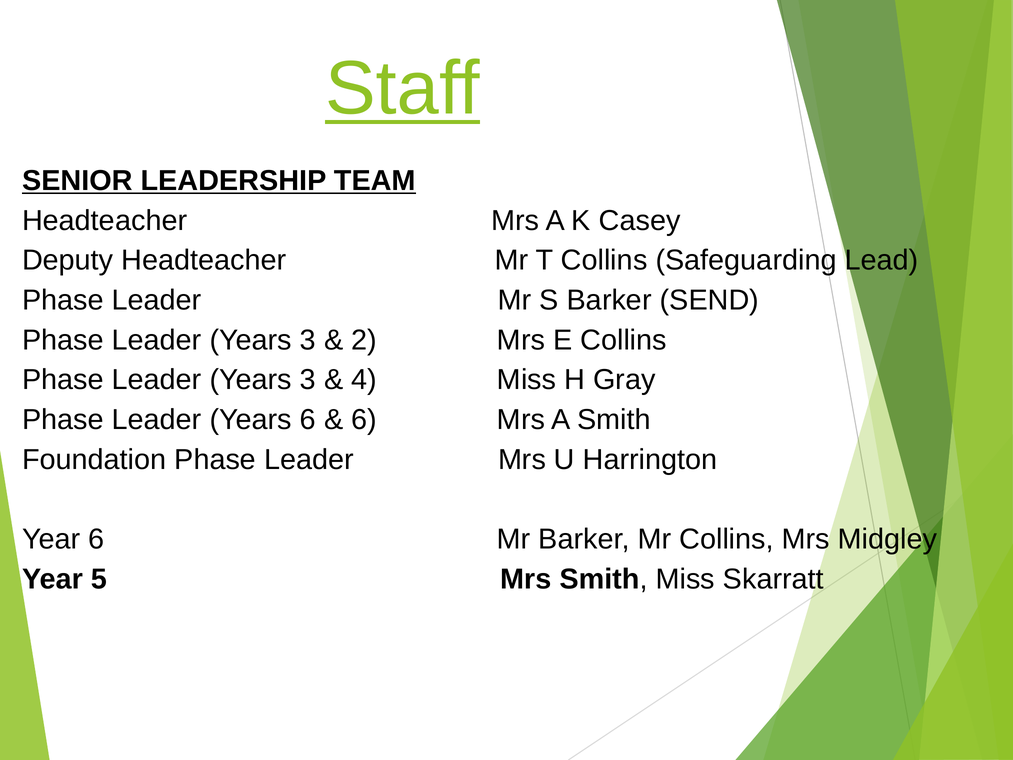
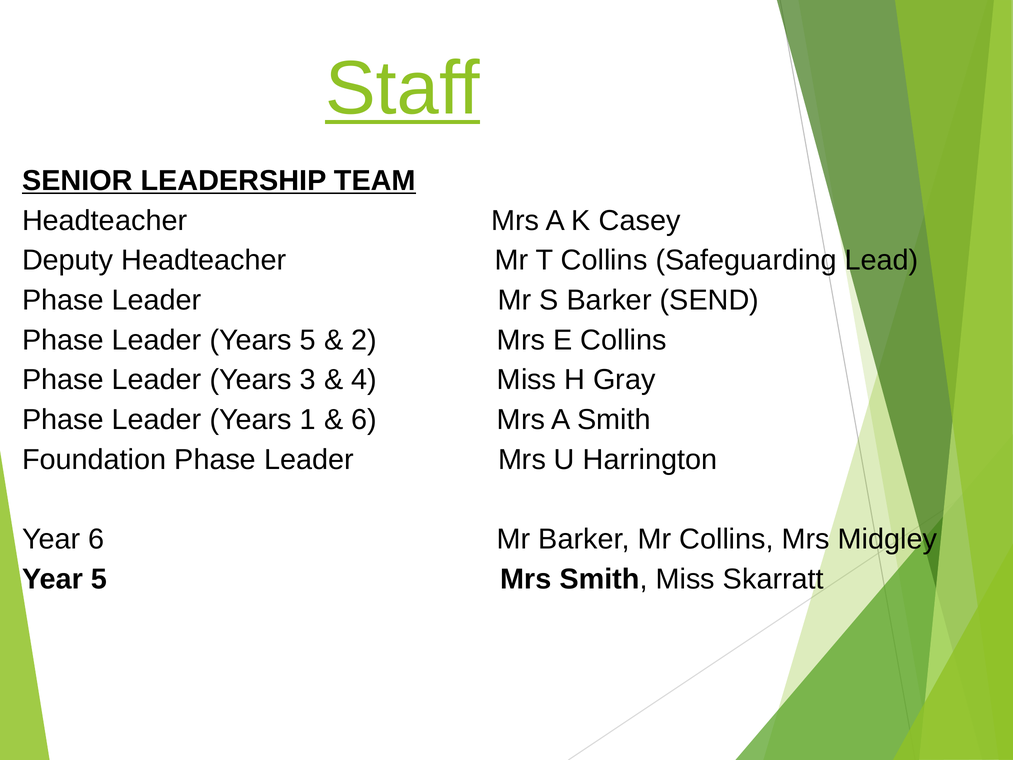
3 at (308, 340): 3 -> 5
Years 6: 6 -> 1
